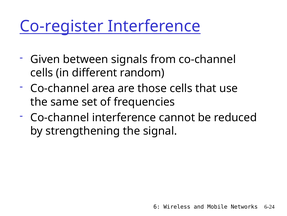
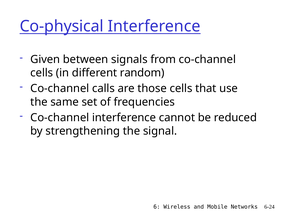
Co-register: Co-register -> Co-physical
area: area -> calls
